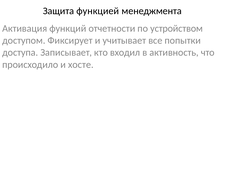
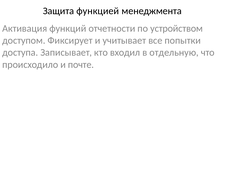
активность: активность -> отдельную
хосте: хосте -> почте
